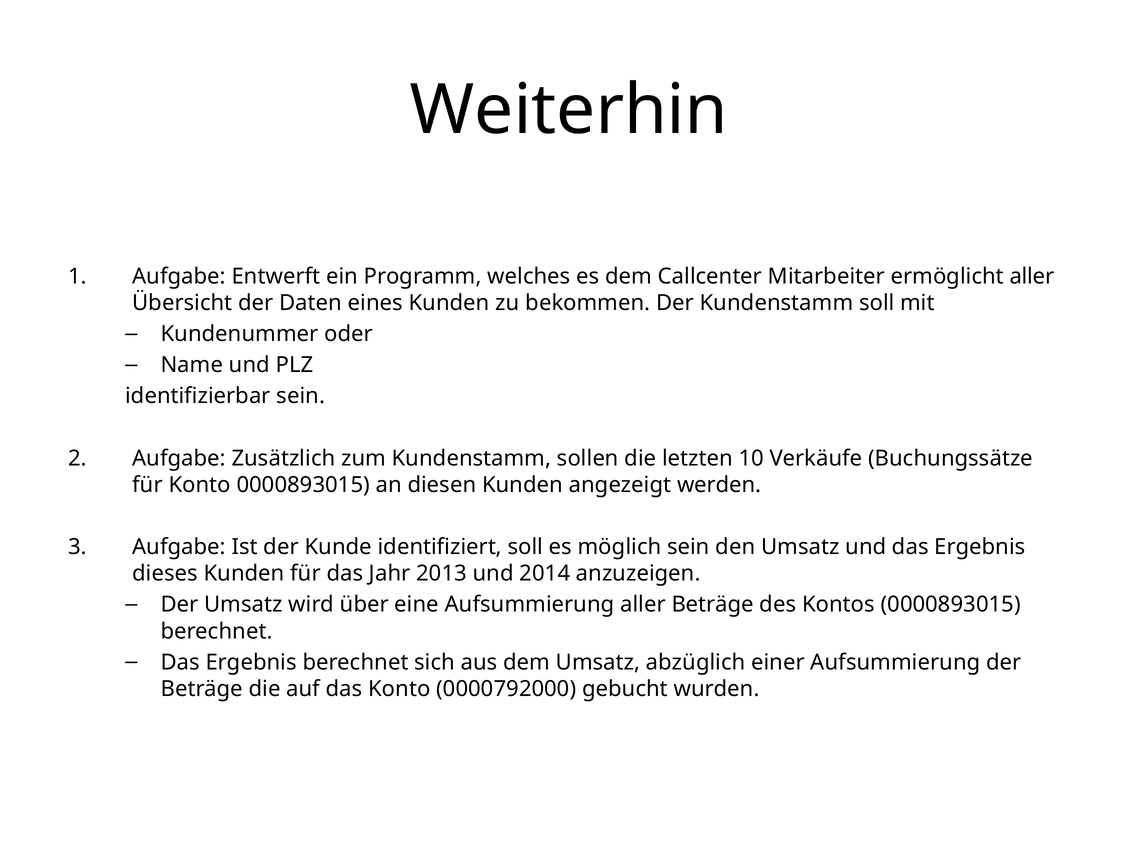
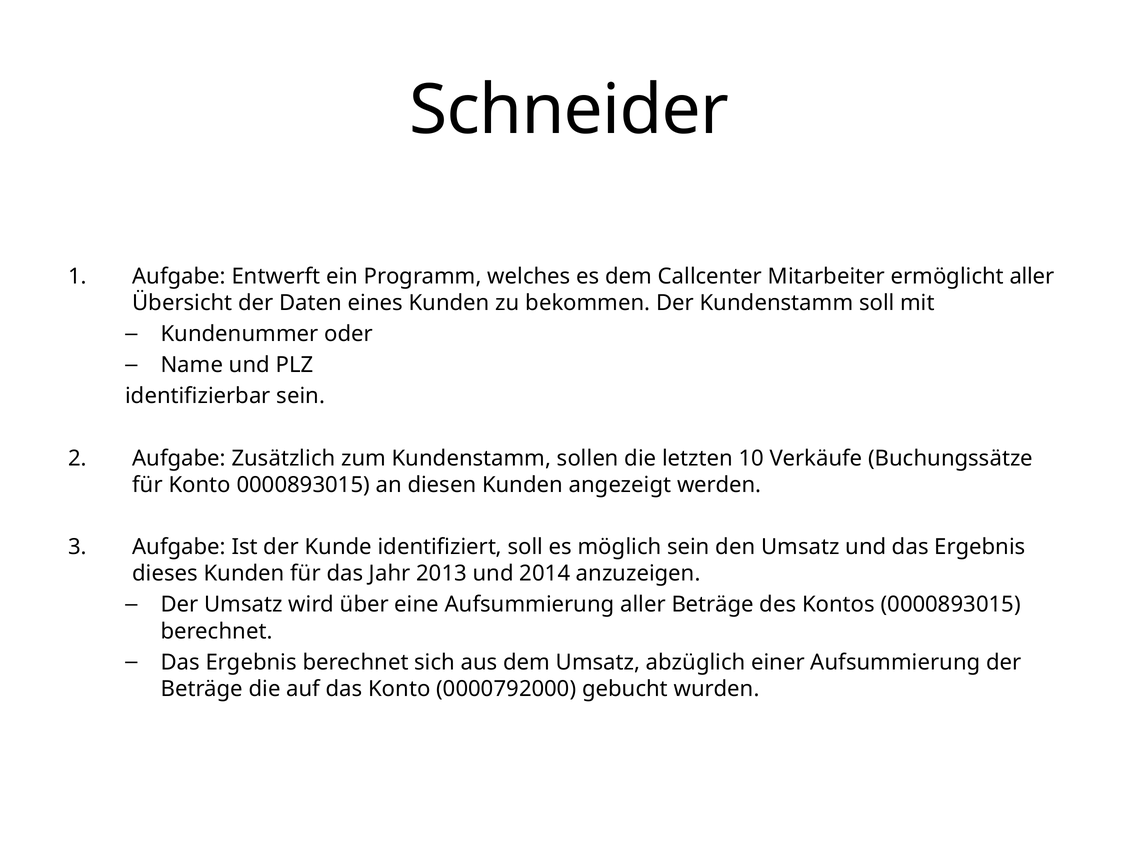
Weiterhin: Weiterhin -> Schneider
